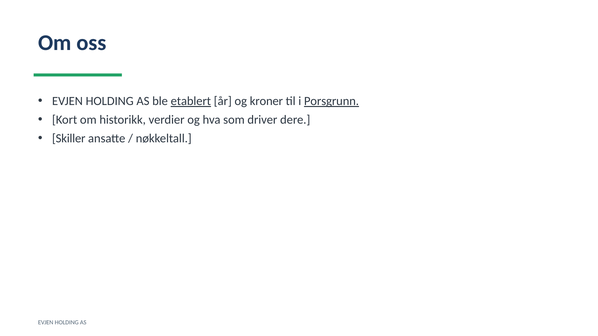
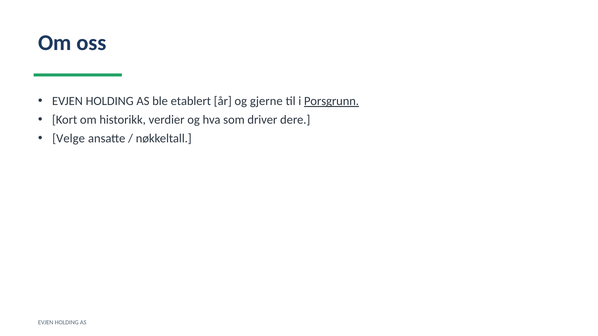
etablert underline: present -> none
kroner: kroner -> gjerne
Skiller: Skiller -> Velge
